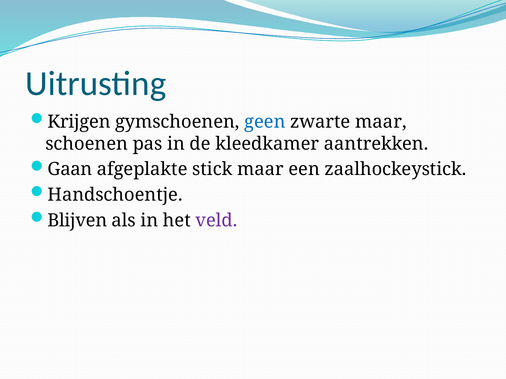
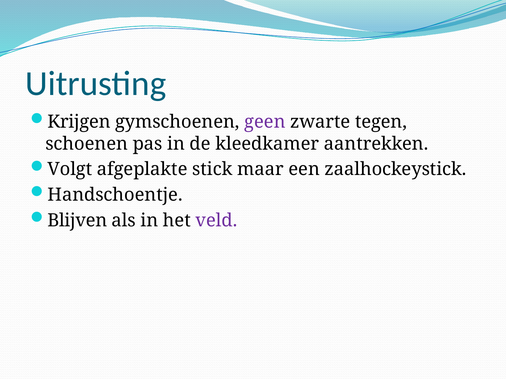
geen colour: blue -> purple
zwarte maar: maar -> tegen
Gaan: Gaan -> Volgt
